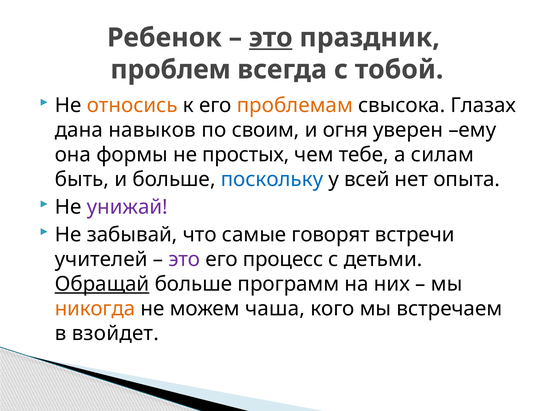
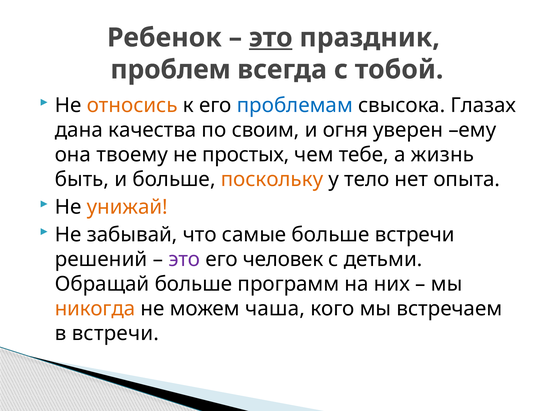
проблемам colour: orange -> blue
навыков: навыков -> качества
формы: формы -> твоему
силам: силам -> жизнь
поскольку colour: blue -> orange
всей: всей -> тело
унижай colour: purple -> orange
самые говорят: говорят -> больше
учителей: учителей -> решений
процесс: процесс -> человек
Обращай underline: present -> none
в взойдет: взойдет -> встречи
